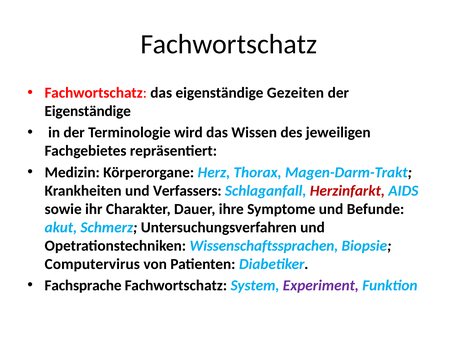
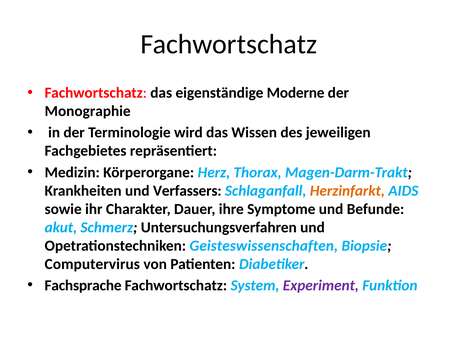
Gezeiten: Gezeiten -> Moderne
Eigenständige at (88, 111): Eigenständige -> Monographie
Herzinfarkt colour: red -> orange
Wissenschaftssprachen: Wissenschaftssprachen -> Geisteswissenschaften
